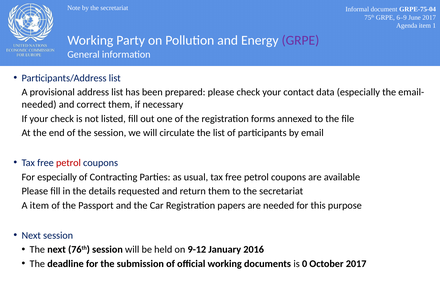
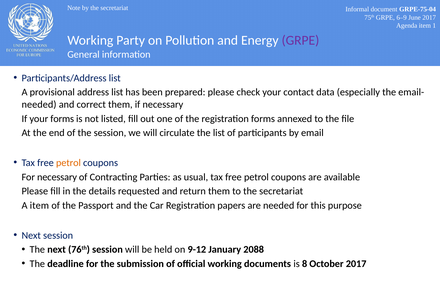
your check: check -> forms
petrol at (68, 163) colour: red -> orange
For especially: especially -> necessary
2016: 2016 -> 2088
0: 0 -> 8
